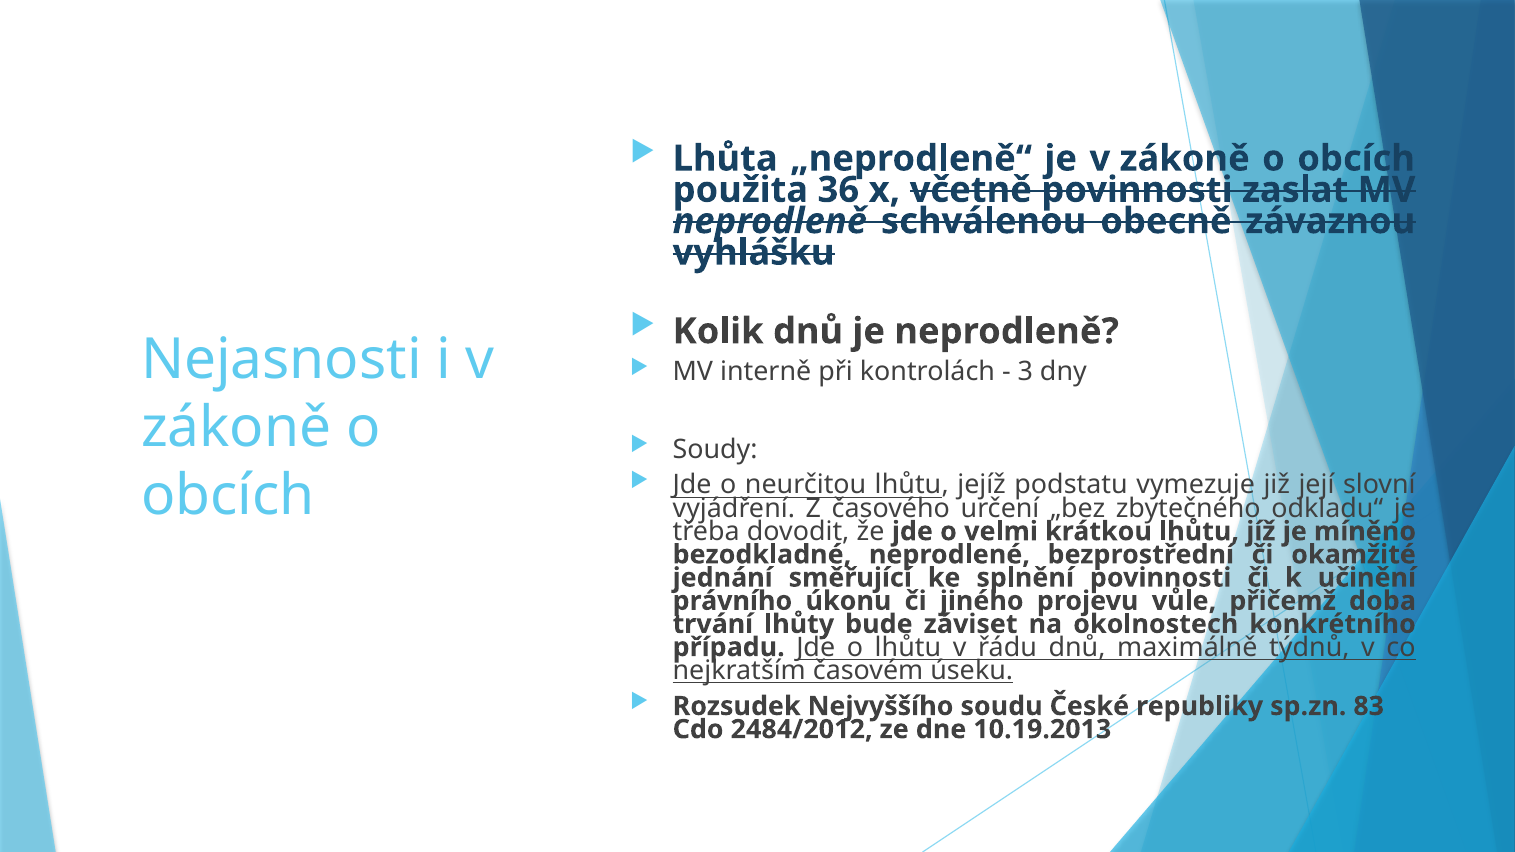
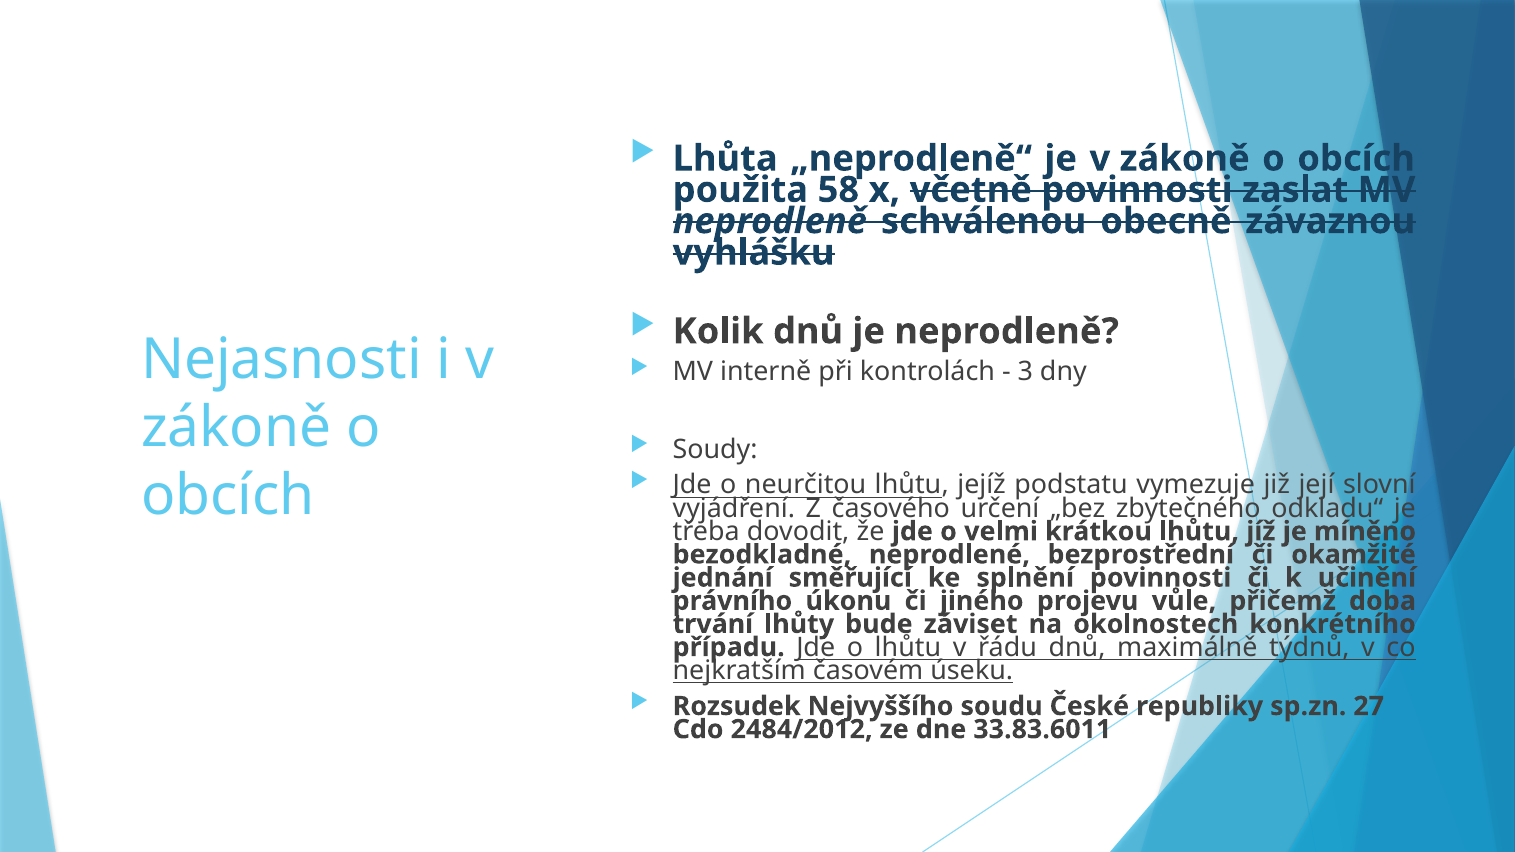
36: 36 -> 58
83: 83 -> 27
10.19.2013: 10.19.2013 -> 33.83.6011
